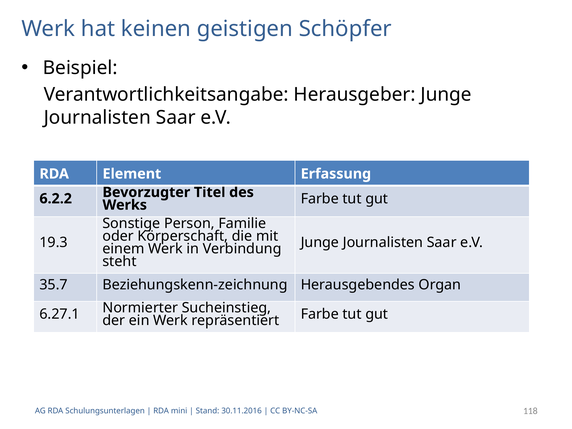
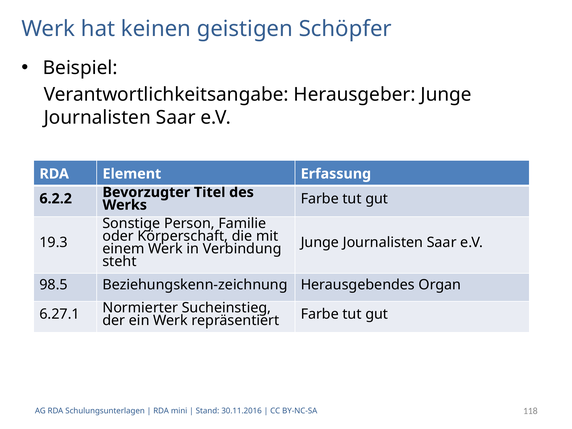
35.7: 35.7 -> 98.5
